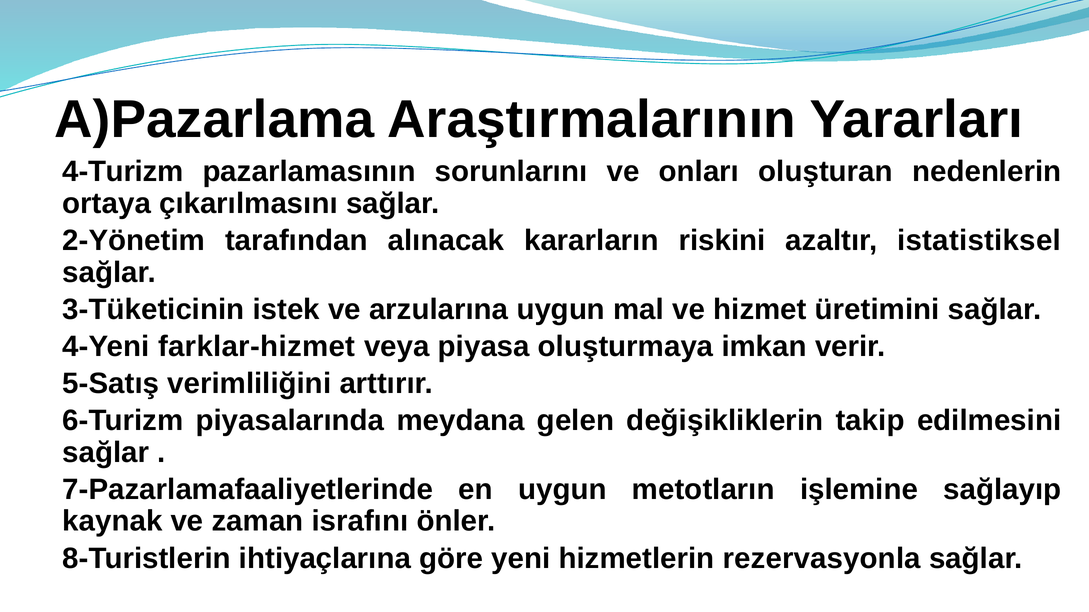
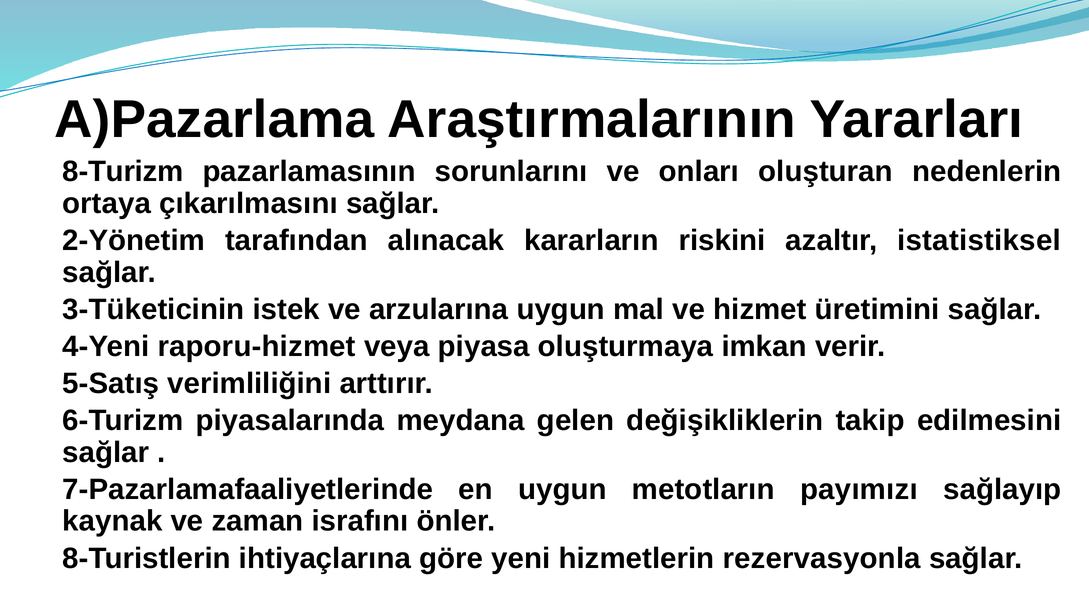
4-Turizm: 4-Turizm -> 8-Turizm
farklar-hizmet: farklar-hizmet -> raporu-hizmet
işlemine: işlemine -> payımızı
